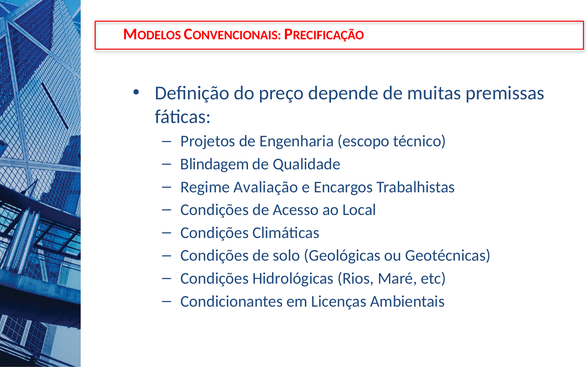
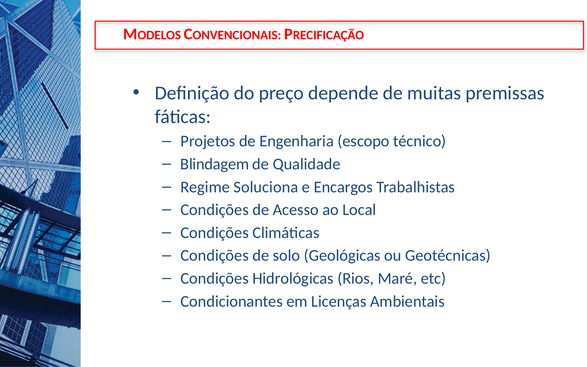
Avaliação: Avaliação -> Soluciona
